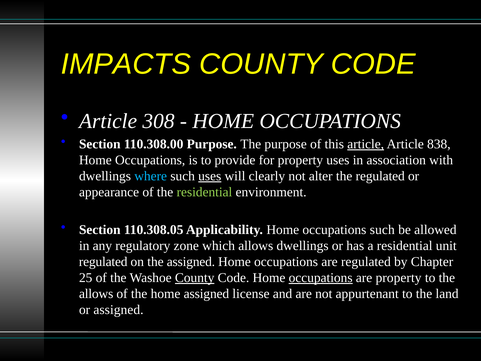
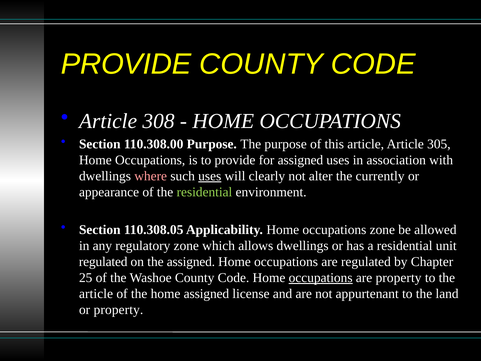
IMPACTS at (126, 64): IMPACTS -> PROVIDE
article at (366, 144) underline: present -> none
838: 838 -> 305
for property: property -> assigned
where colour: light blue -> pink
the regulated: regulated -> currently
occupations such: such -> zone
County at (195, 278) underline: present -> none
allows at (96, 294): allows -> article
or assigned: assigned -> property
